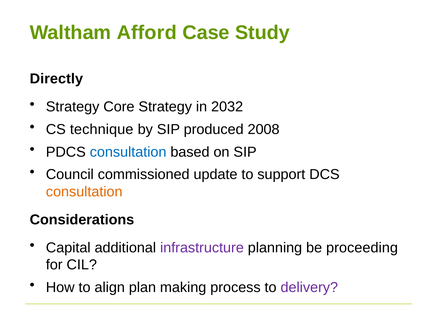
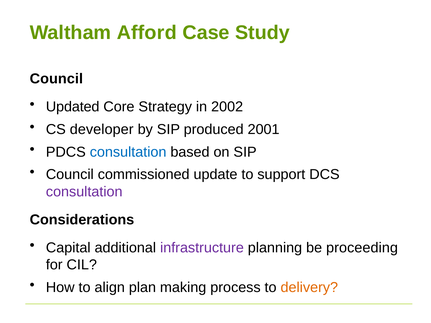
Directly at (56, 79): Directly -> Council
Strategy at (73, 107): Strategy -> Updated
2032: 2032 -> 2002
technique: technique -> developer
2008: 2008 -> 2001
consultation at (84, 192) colour: orange -> purple
delivery colour: purple -> orange
